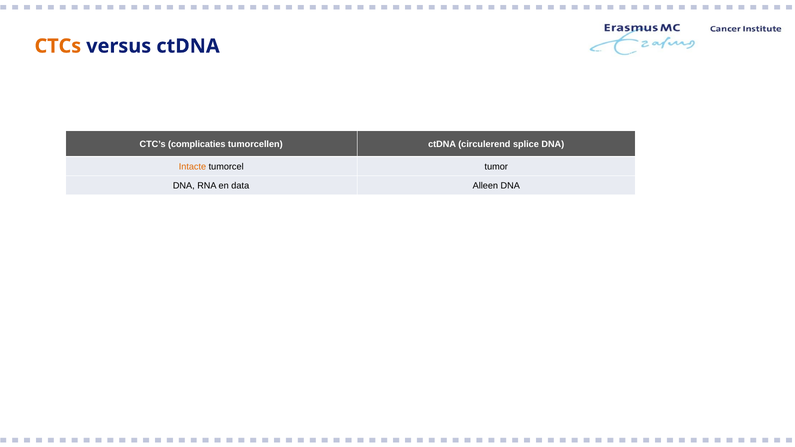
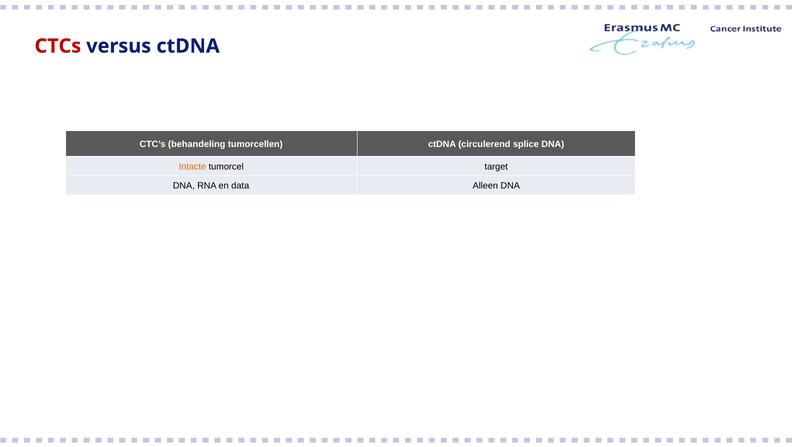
CTCs colour: orange -> red
complicaties: complicaties -> behandeling
tumor: tumor -> target
